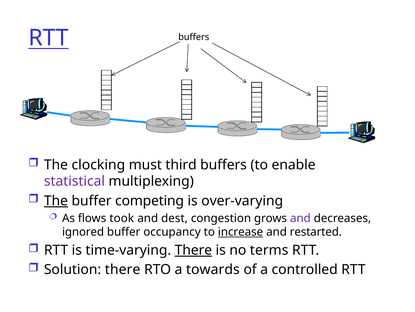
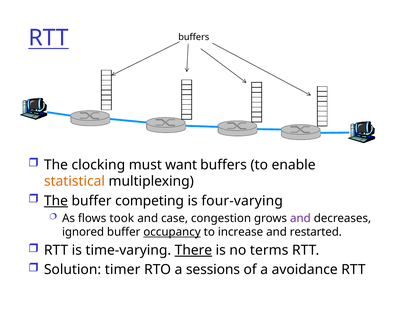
third: third -> want
statistical colour: purple -> orange
over-varying: over-varying -> four-varying
dest: dest -> case
occupancy underline: none -> present
increase underline: present -> none
Solution there: there -> timer
towards: towards -> sessions
controlled: controlled -> avoidance
